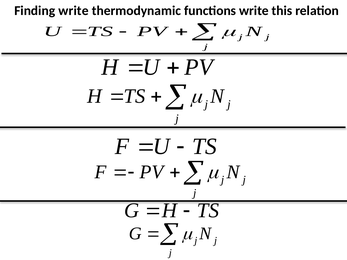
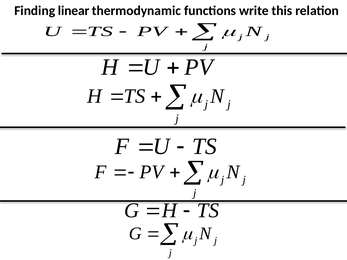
Finding write: write -> linear
